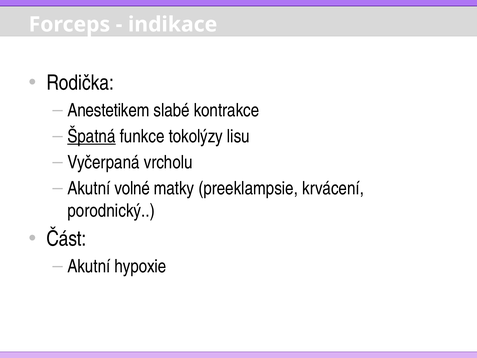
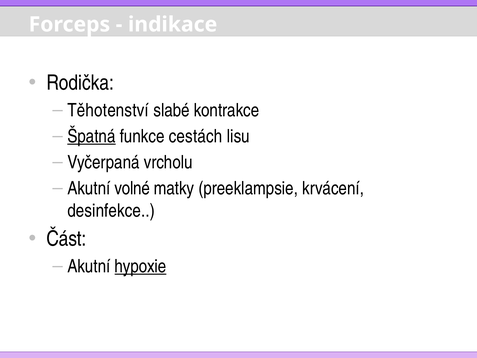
Anestetikem: Anestetikem -> Těhotenství
tokolýzy: tokolýzy -> cestách
porodnický: porodnický -> desinfekce
hypoxie underline: none -> present
